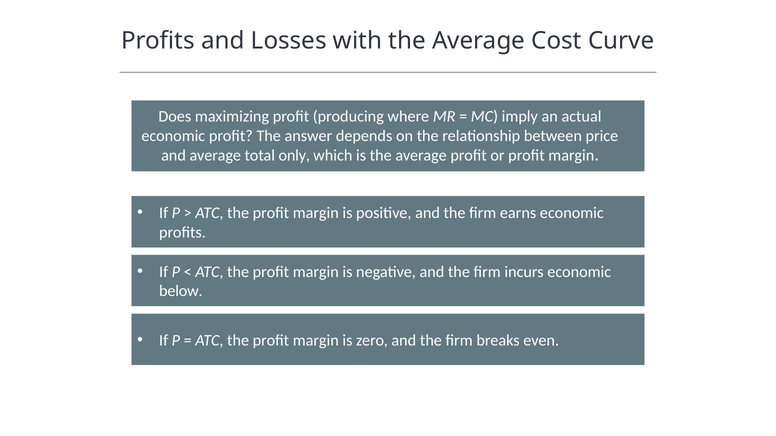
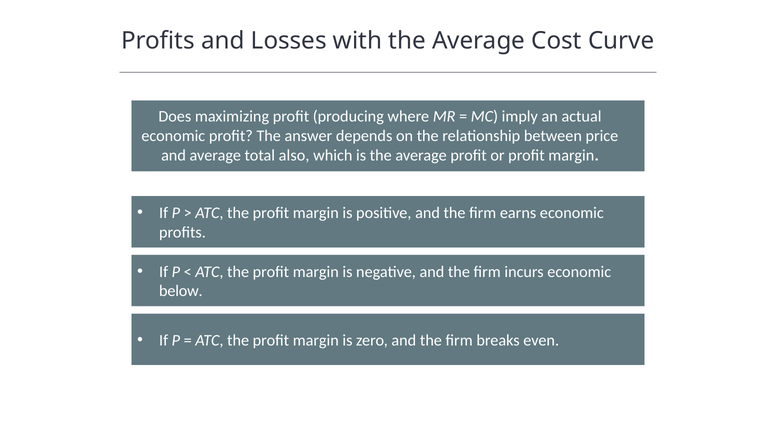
only: only -> also
